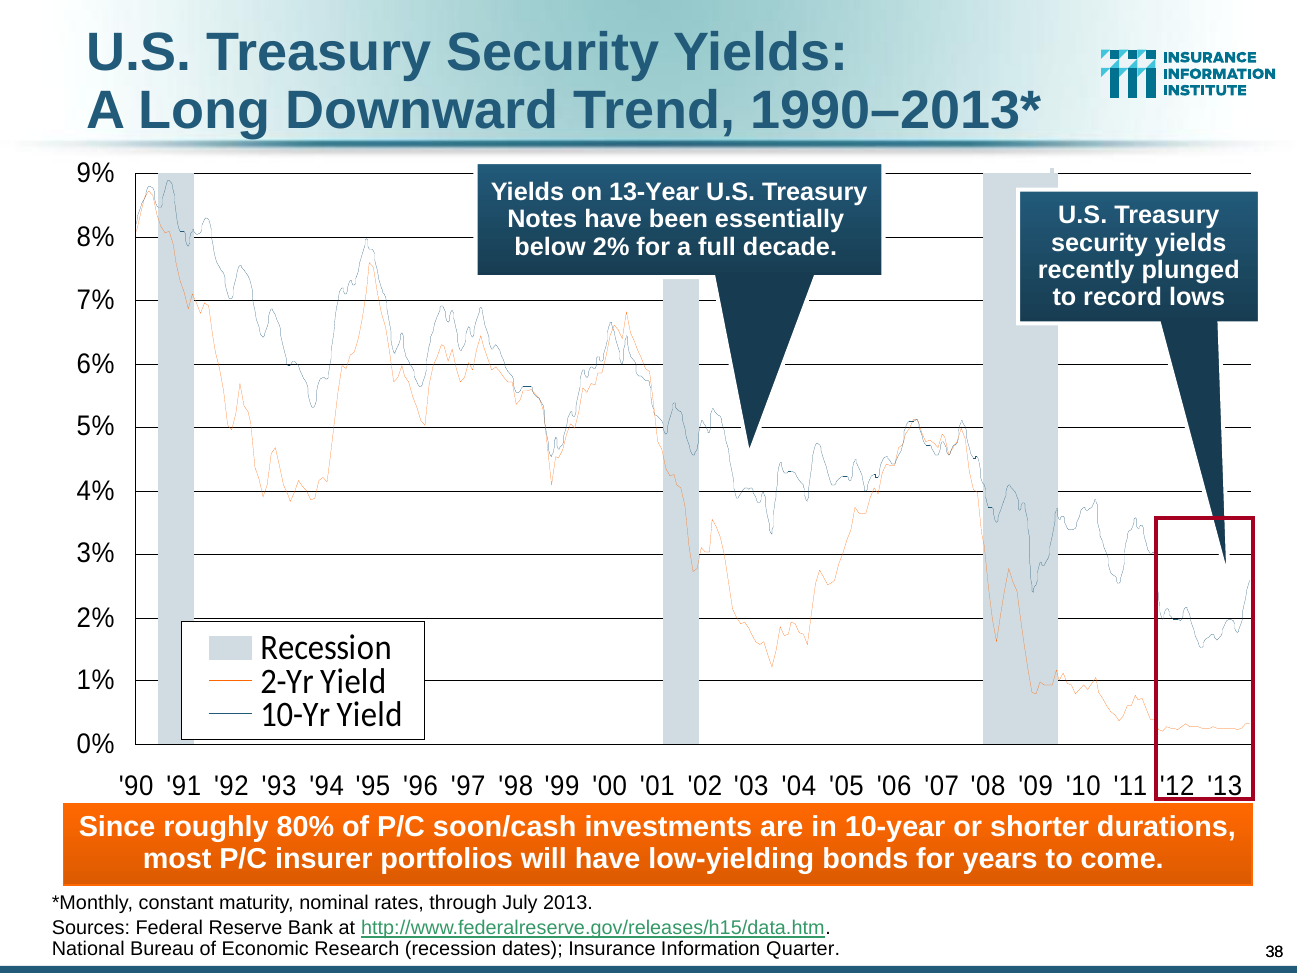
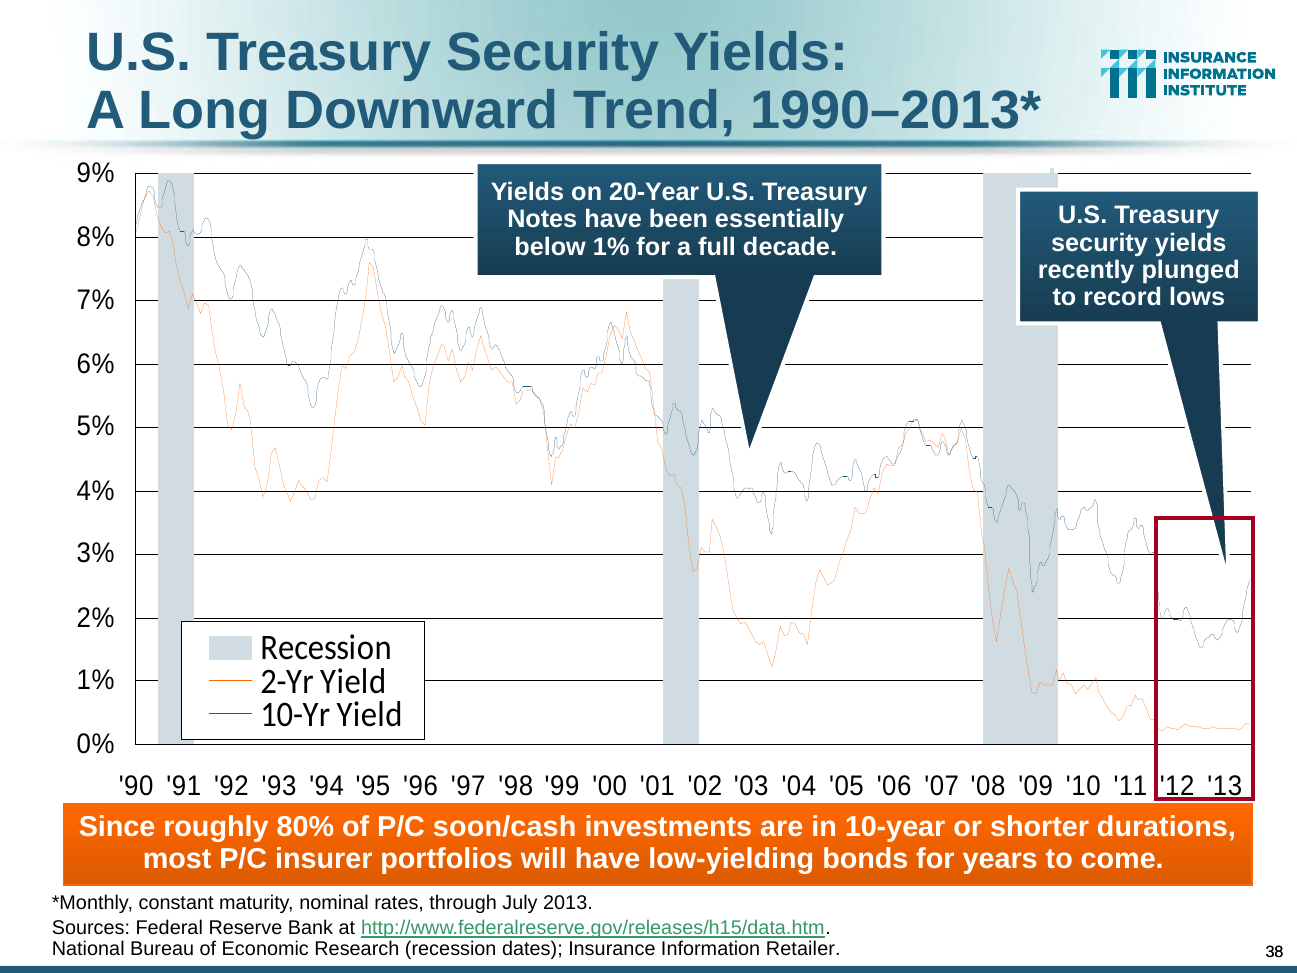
13-Year: 13-Year -> 20-Year
below 2%: 2% -> 1%
Quarter: Quarter -> Retailer
